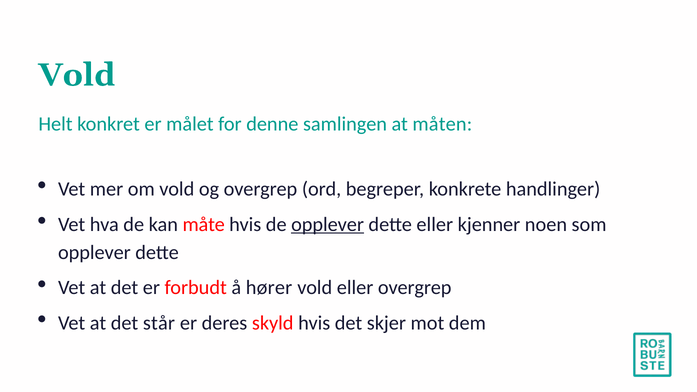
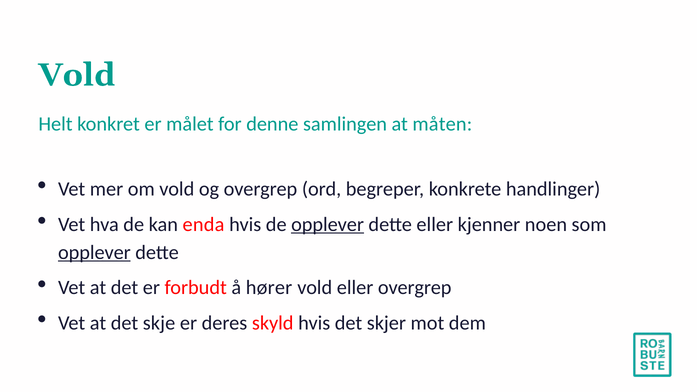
måte: måte -> enda
opplever at (94, 252) underline: none -> present
står: står -> skje
